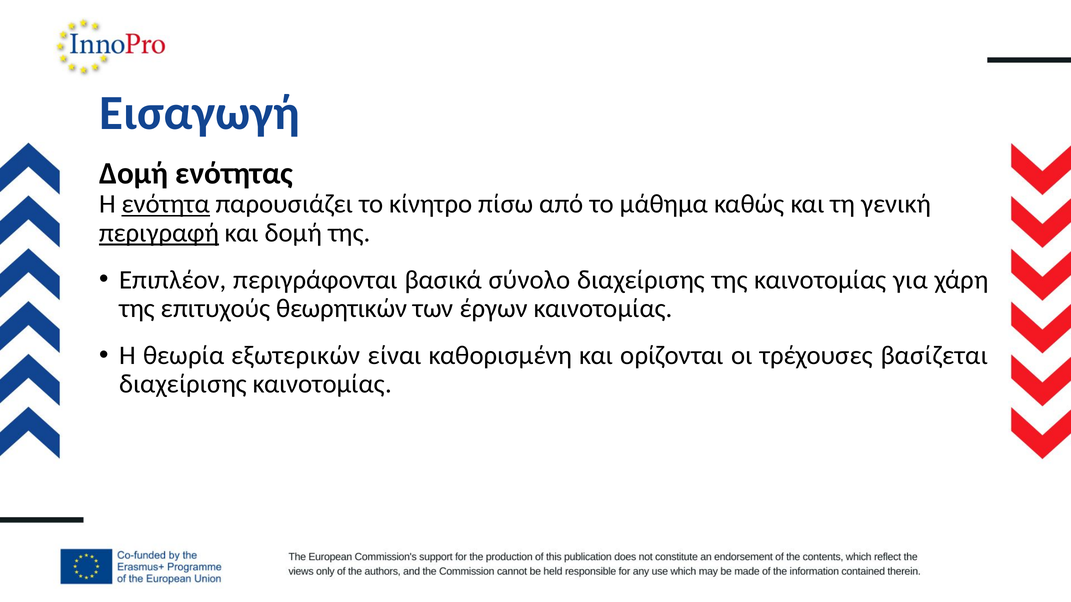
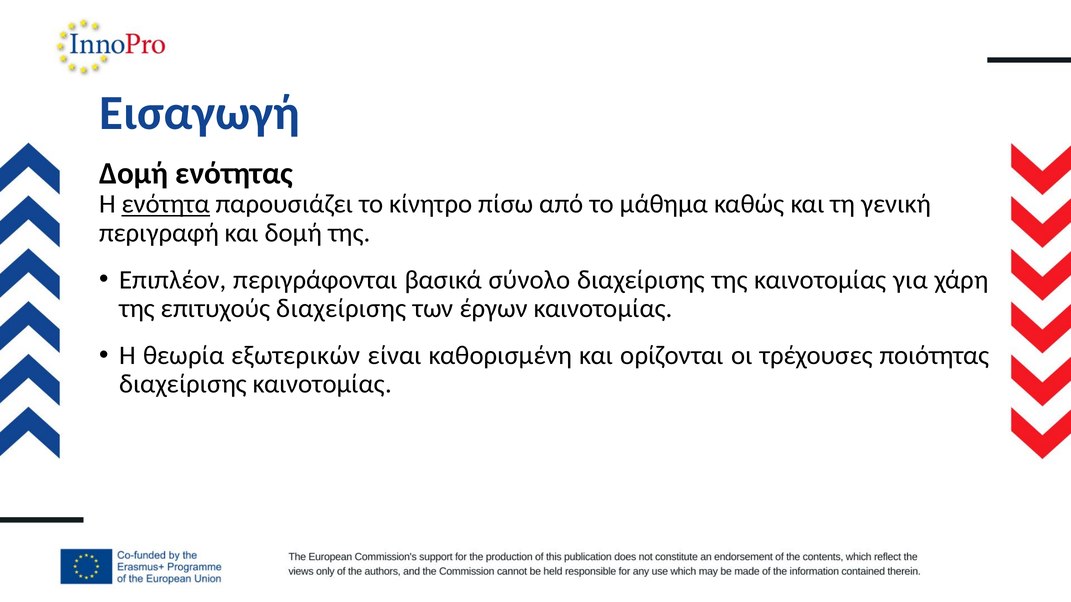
περιγραφή underline: present -> none
επιτυχούς θεωρητικών: θεωρητικών -> διαχείρισης
βασίζεται: βασίζεται -> ποιότητας
